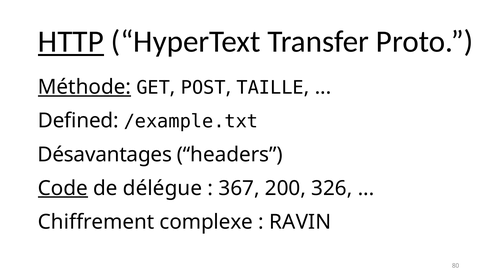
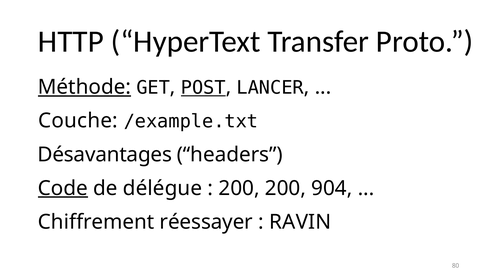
HTTP underline: present -> none
POST underline: none -> present
TAILLE: TAILLE -> LANCER
Defined: Defined -> Couche
367 at (239, 189): 367 -> 200
326: 326 -> 904
complexe: complexe -> réessayer
